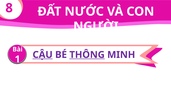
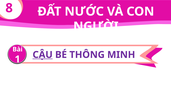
THÔNG underline: present -> none
